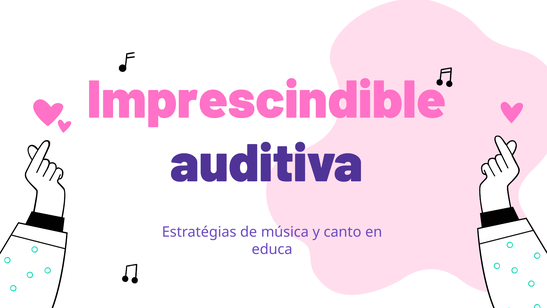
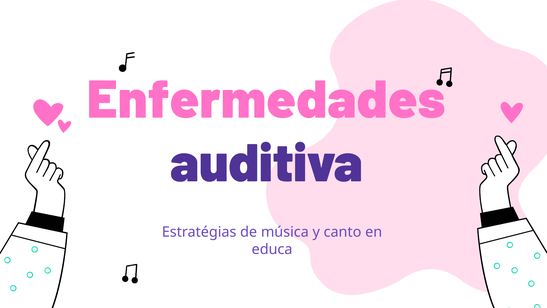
Imprescindible: Imprescindible -> Enfermedades
